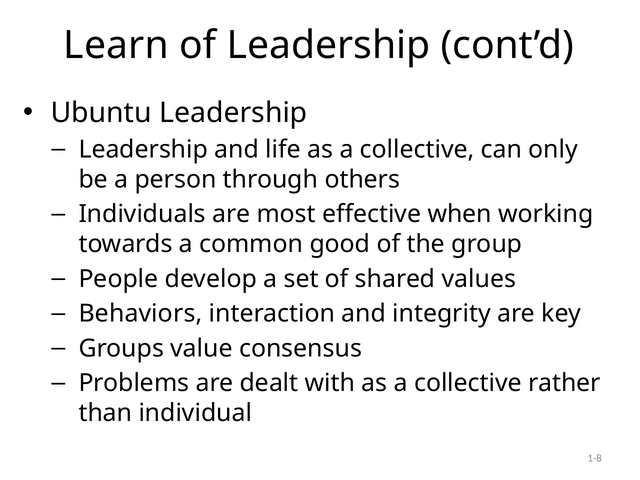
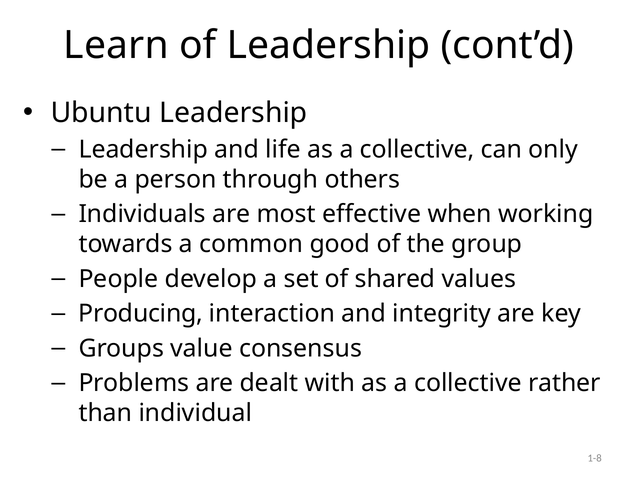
Behaviors: Behaviors -> Producing
